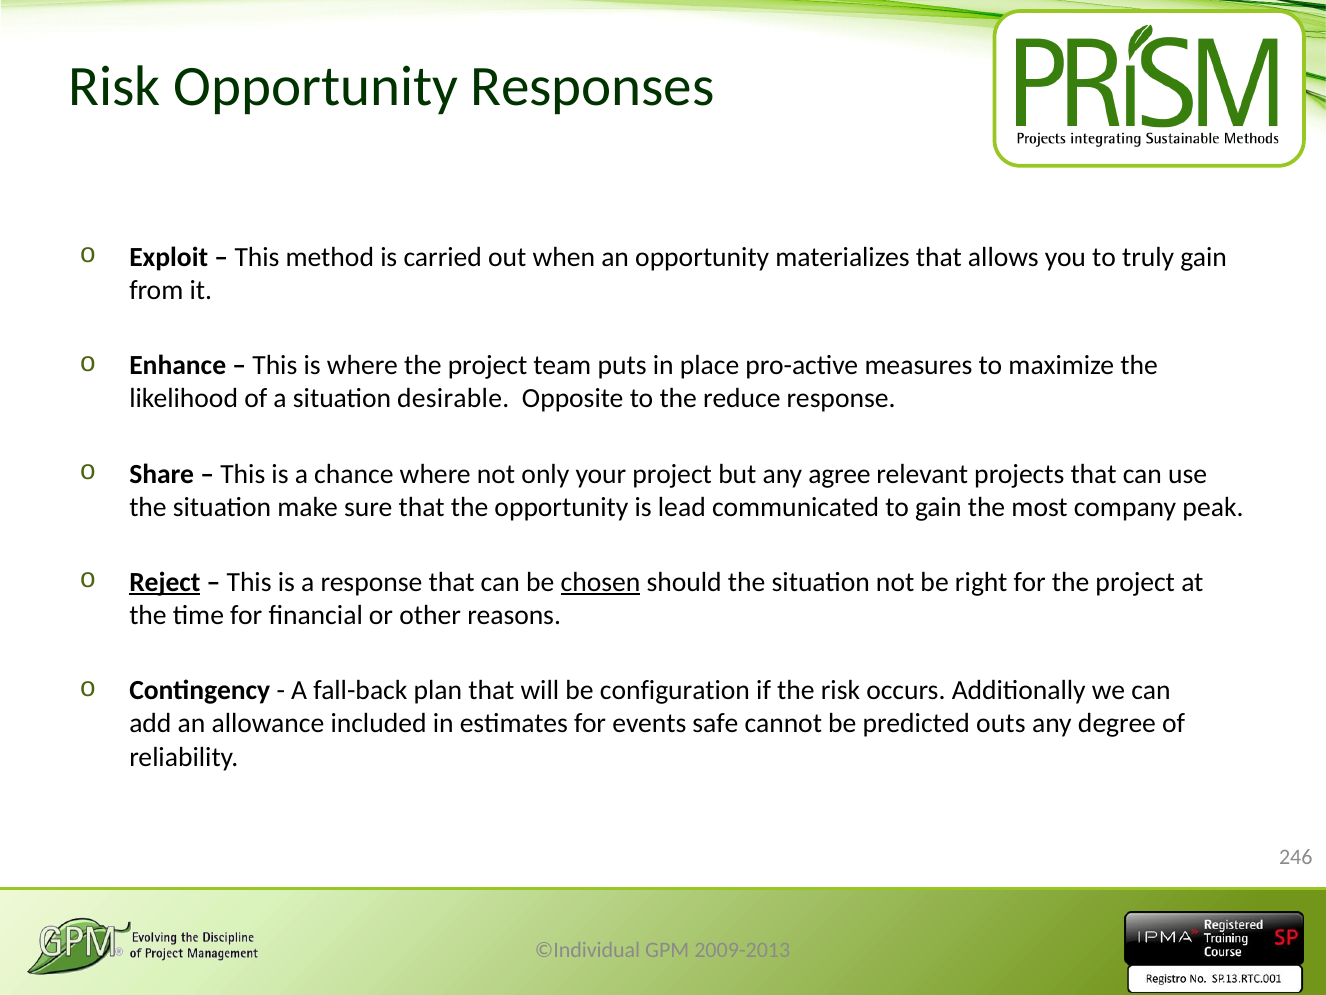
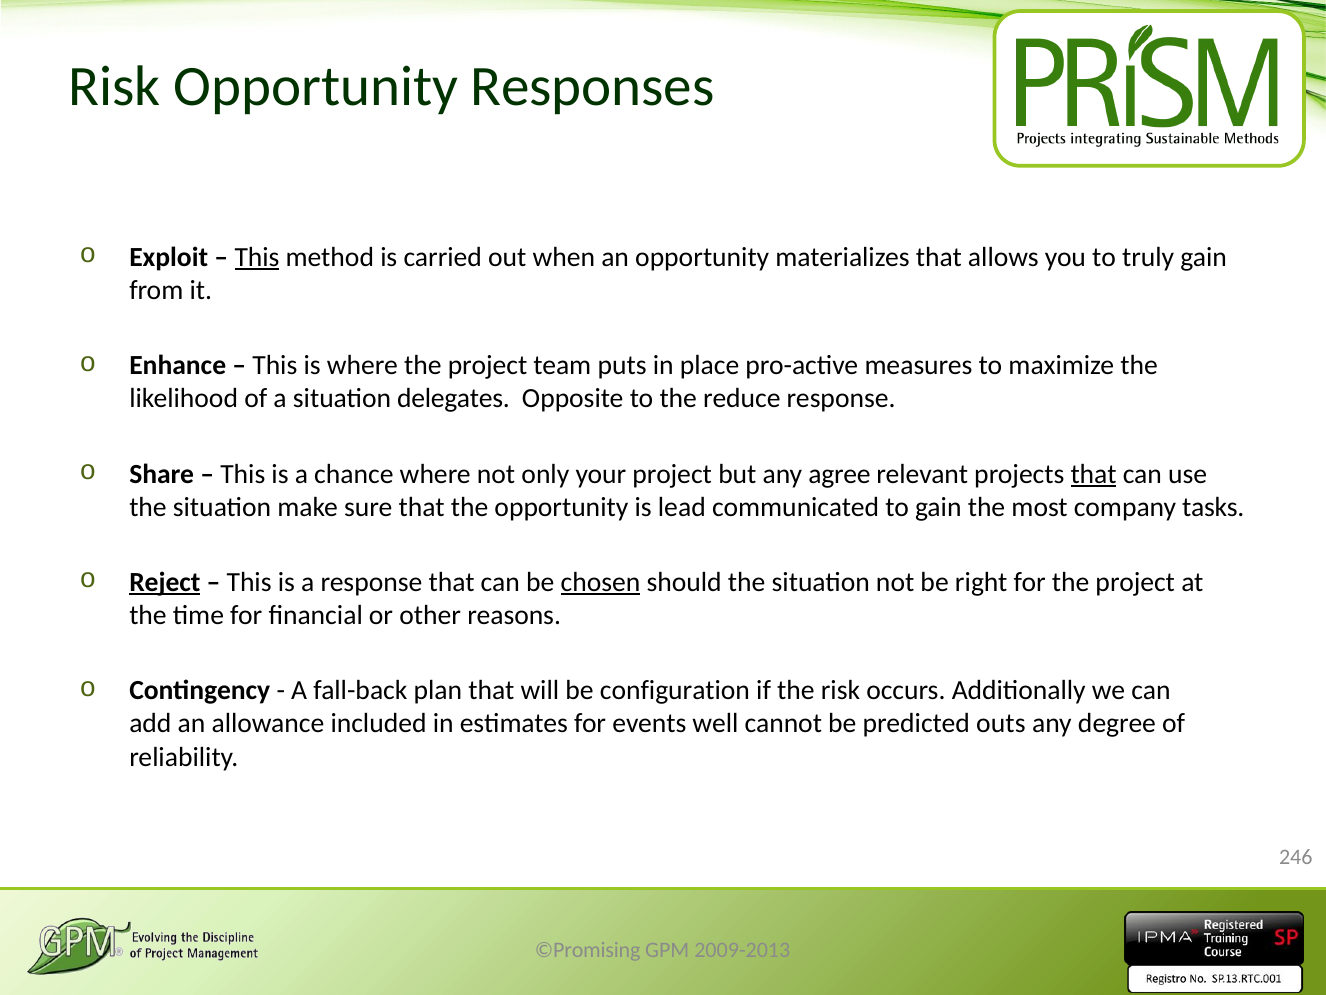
This at (257, 257) underline: none -> present
desirable: desirable -> delegates
that at (1094, 474) underline: none -> present
peak: peak -> tasks
safe: safe -> well
©Individual: ©Individual -> ©Promising
